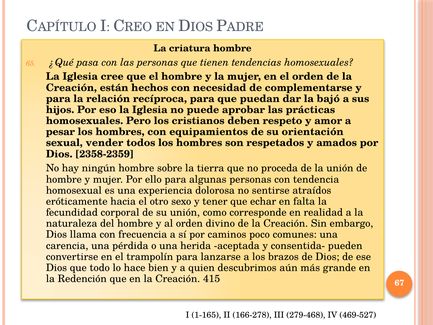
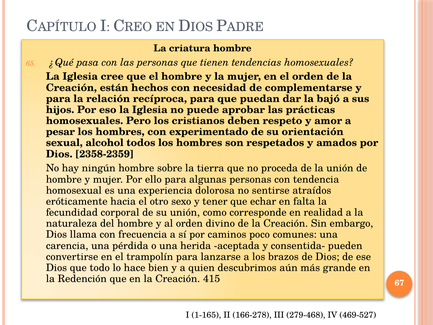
equipamientos: equipamientos -> experimentado
vender: vender -> alcohol
